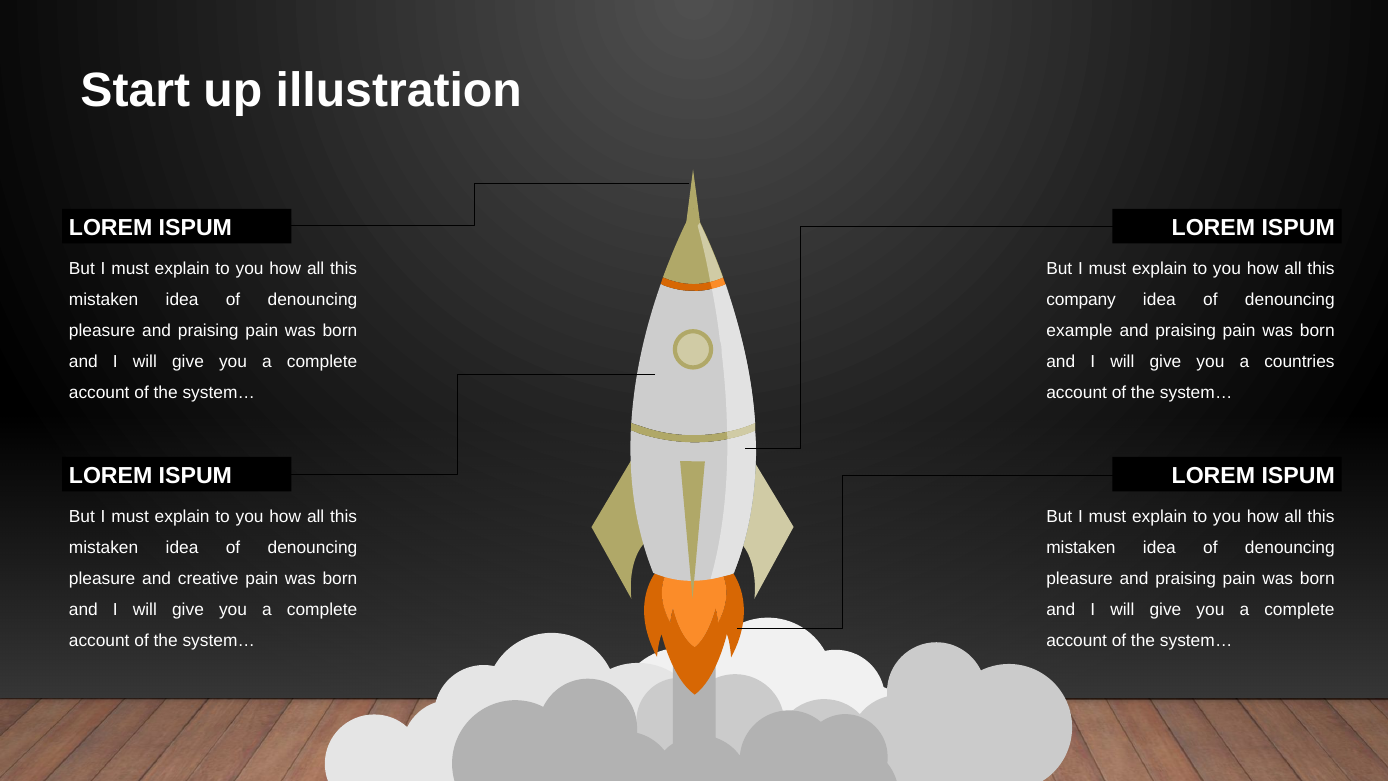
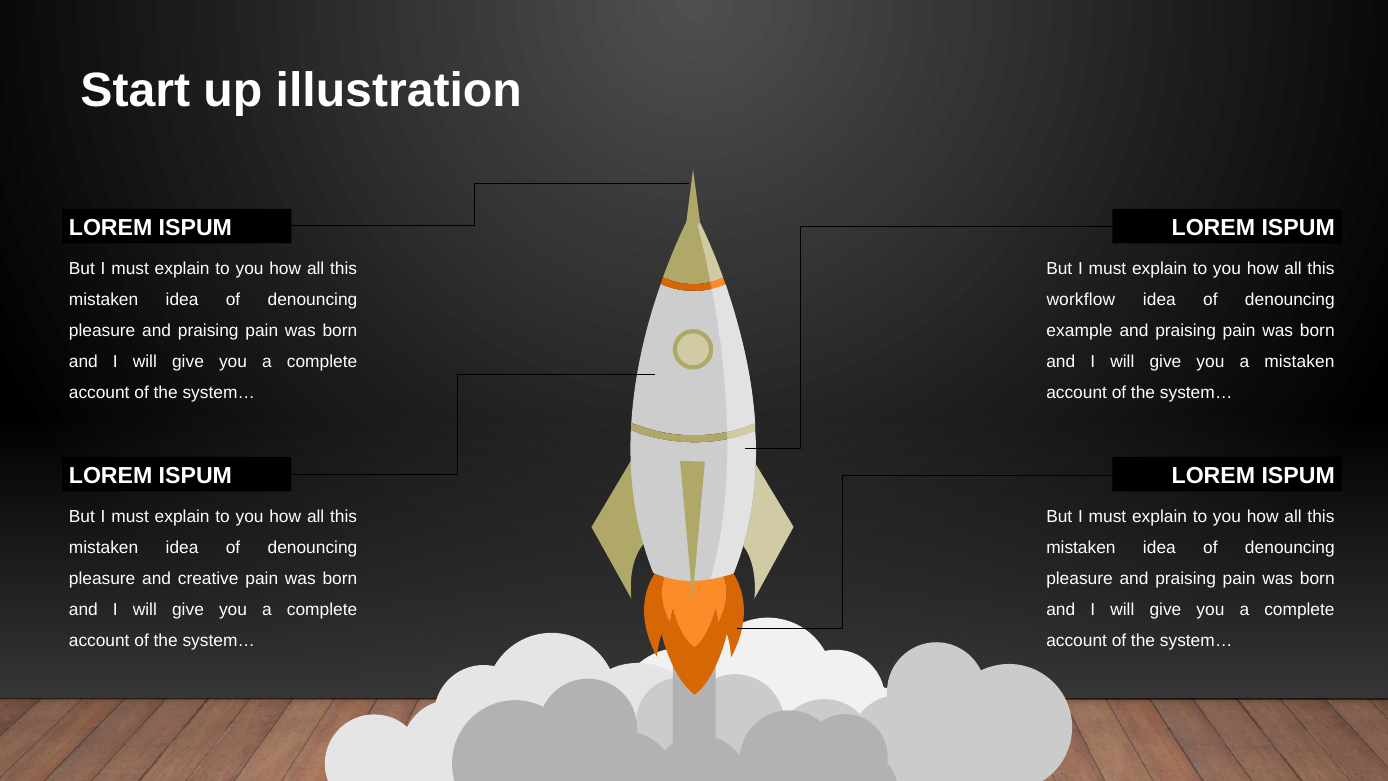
company: company -> workflow
a countries: countries -> mistaken
